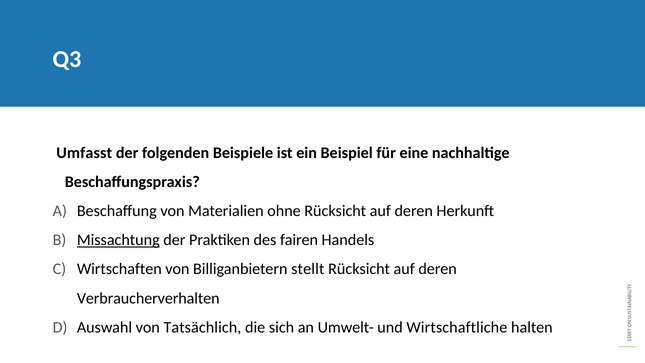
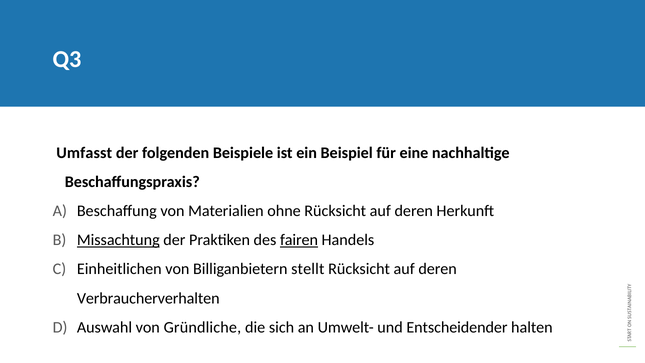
fairen underline: none -> present
Wirtschaften: Wirtschaften -> Einheitlichen
Tatsächlich: Tatsächlich -> Gründliche
Wirtschaftliche: Wirtschaftliche -> Entscheidender
